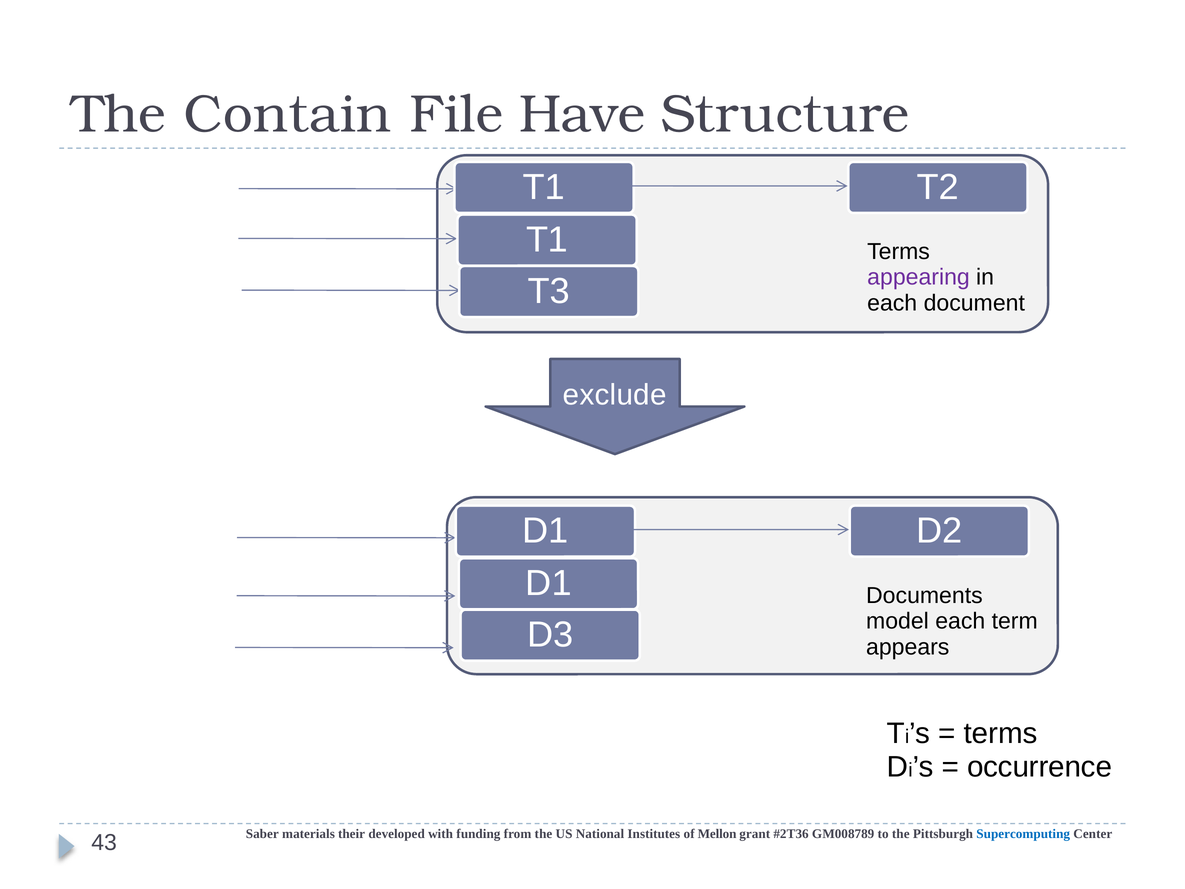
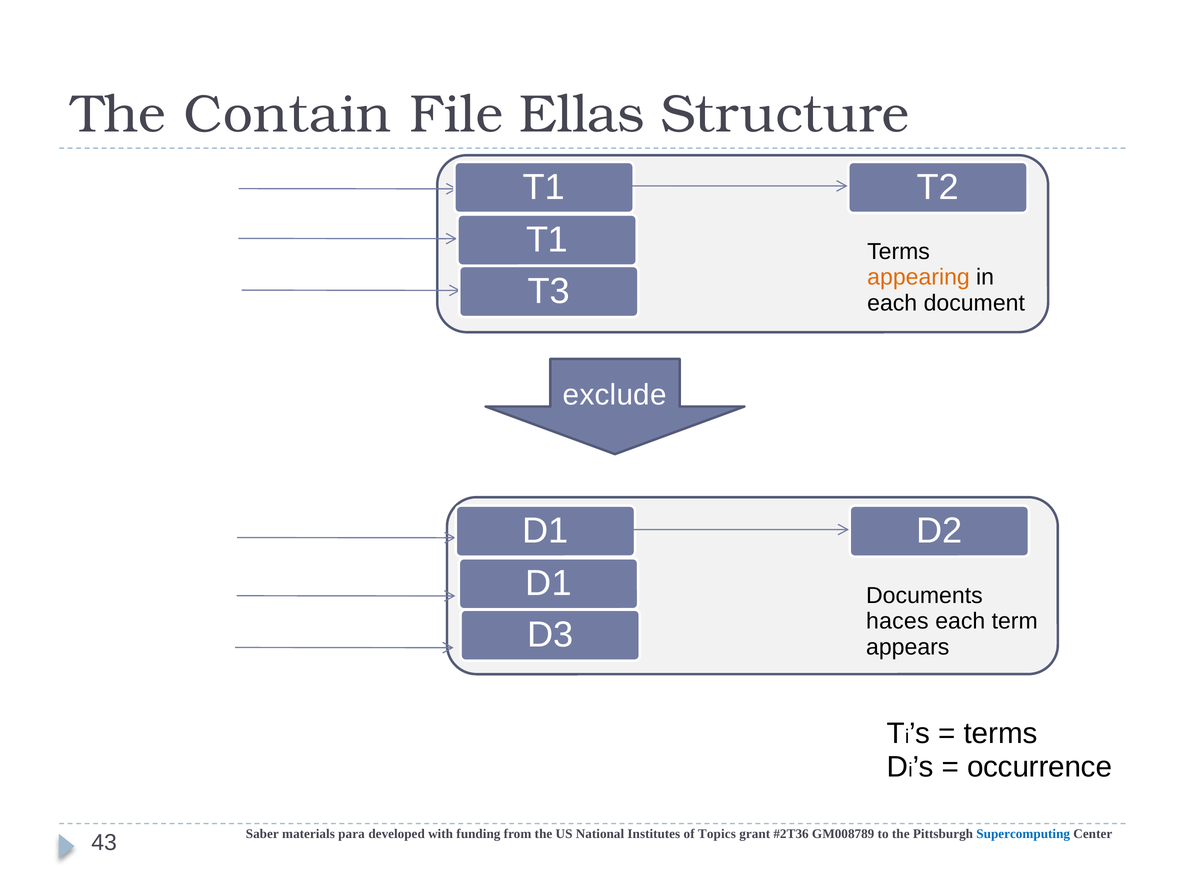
Have: Have -> Ellas
appearing colour: purple -> orange
model: model -> haces
their: their -> para
Mellon: Mellon -> Topics
